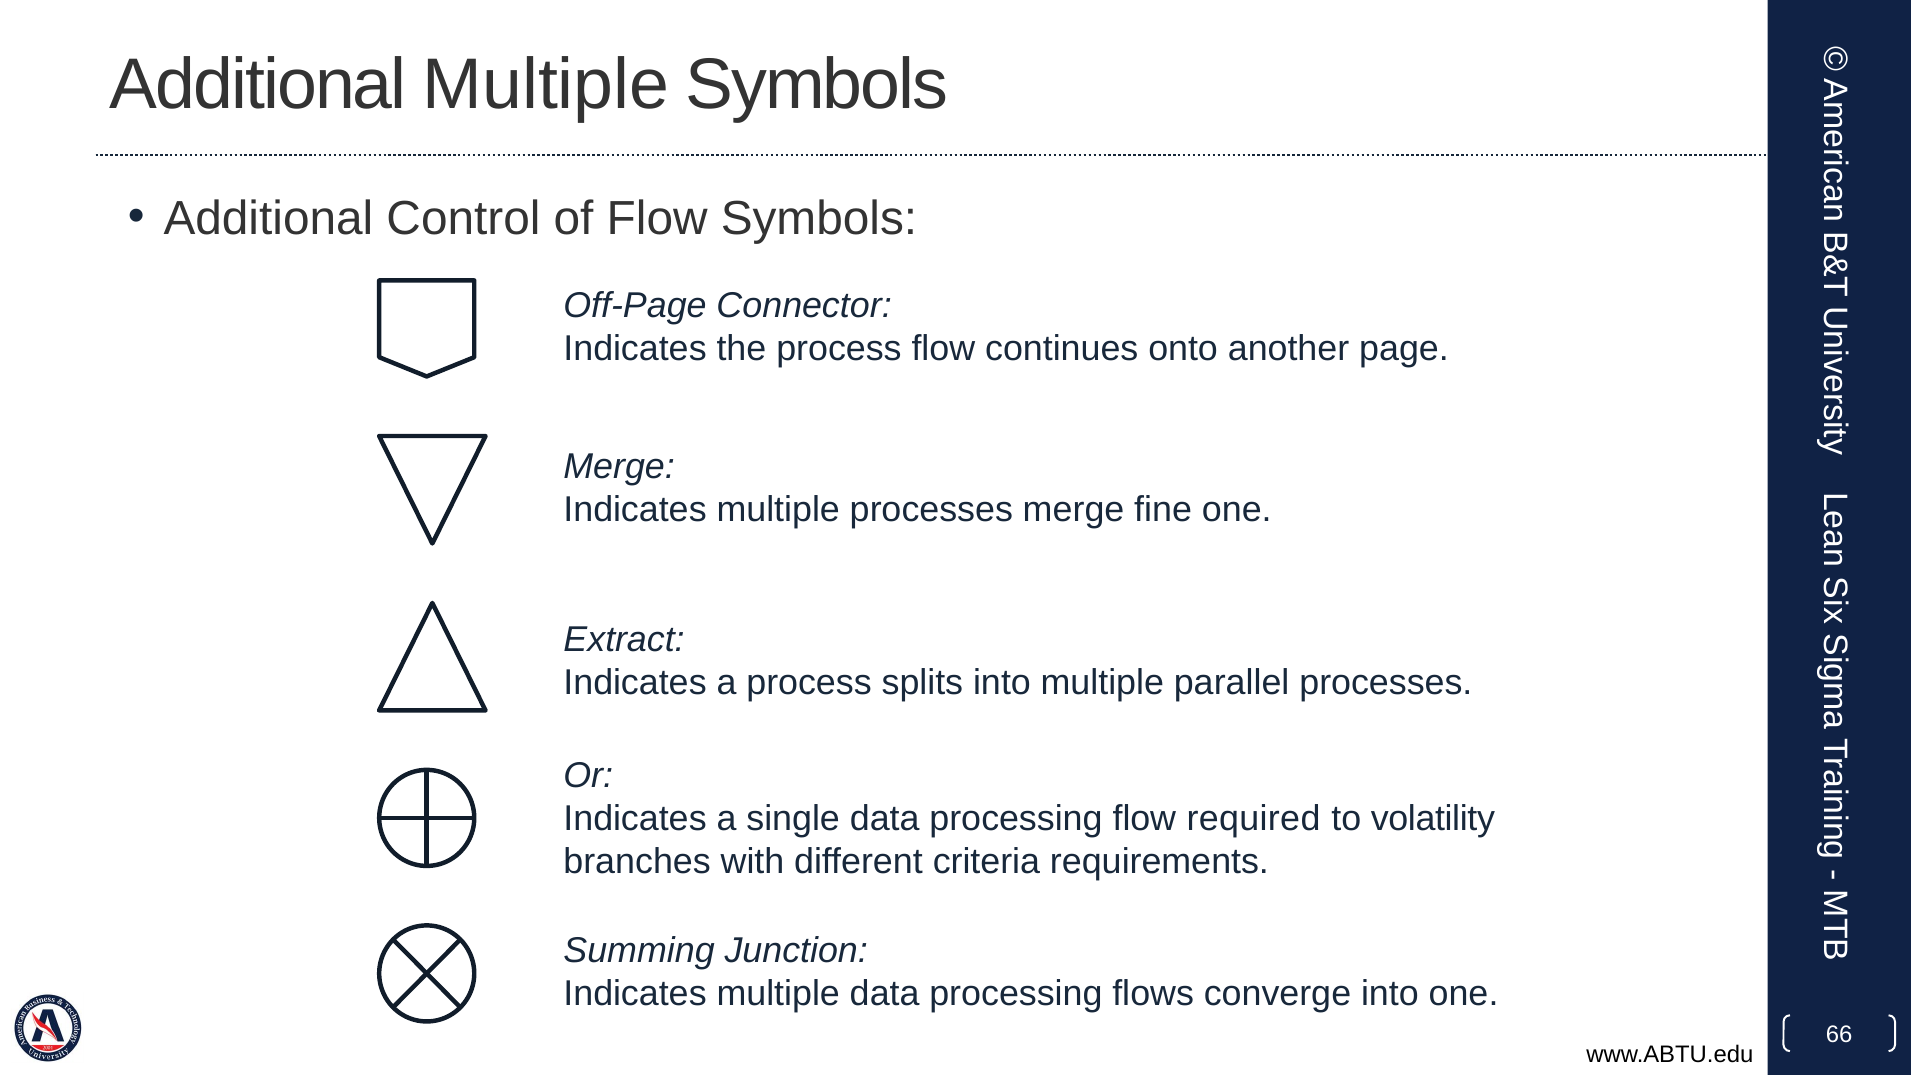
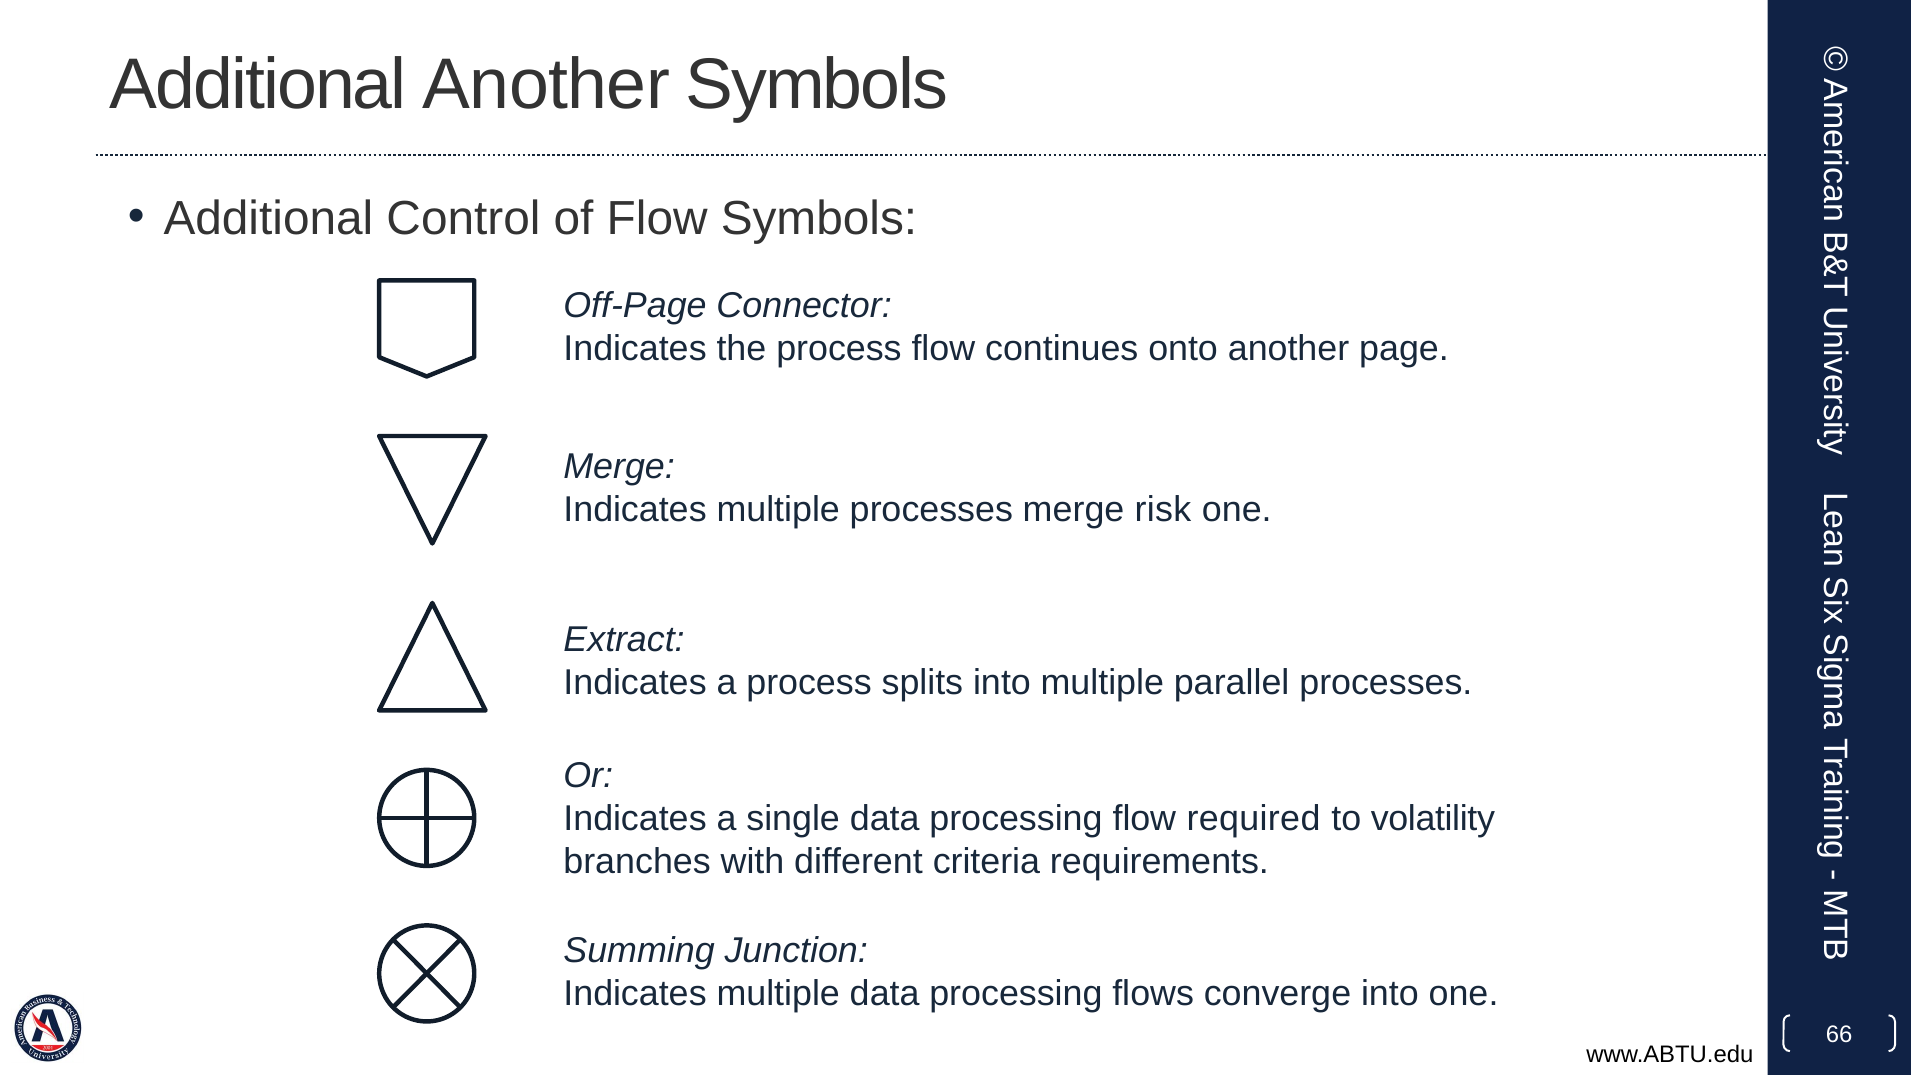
Additional Multiple: Multiple -> Another
fine: fine -> risk
